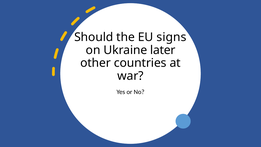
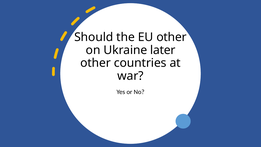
EU signs: signs -> other
